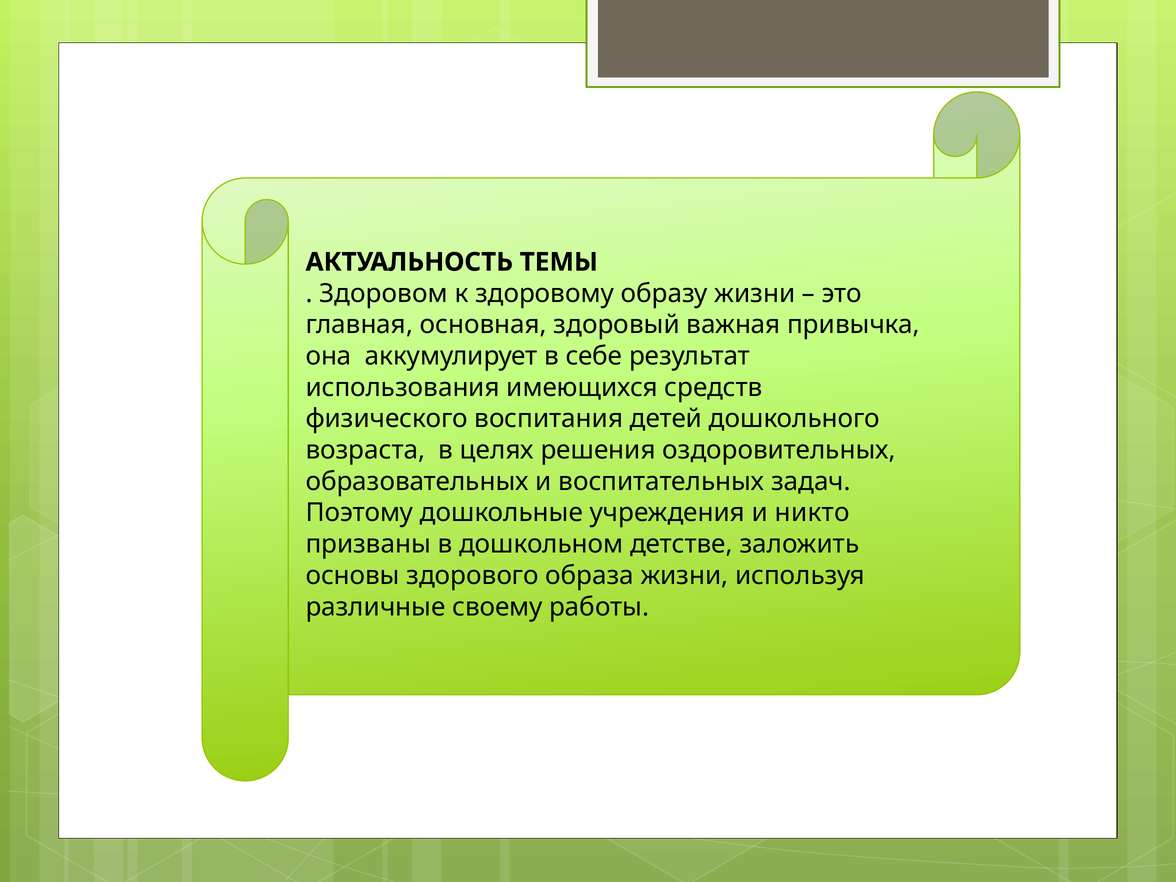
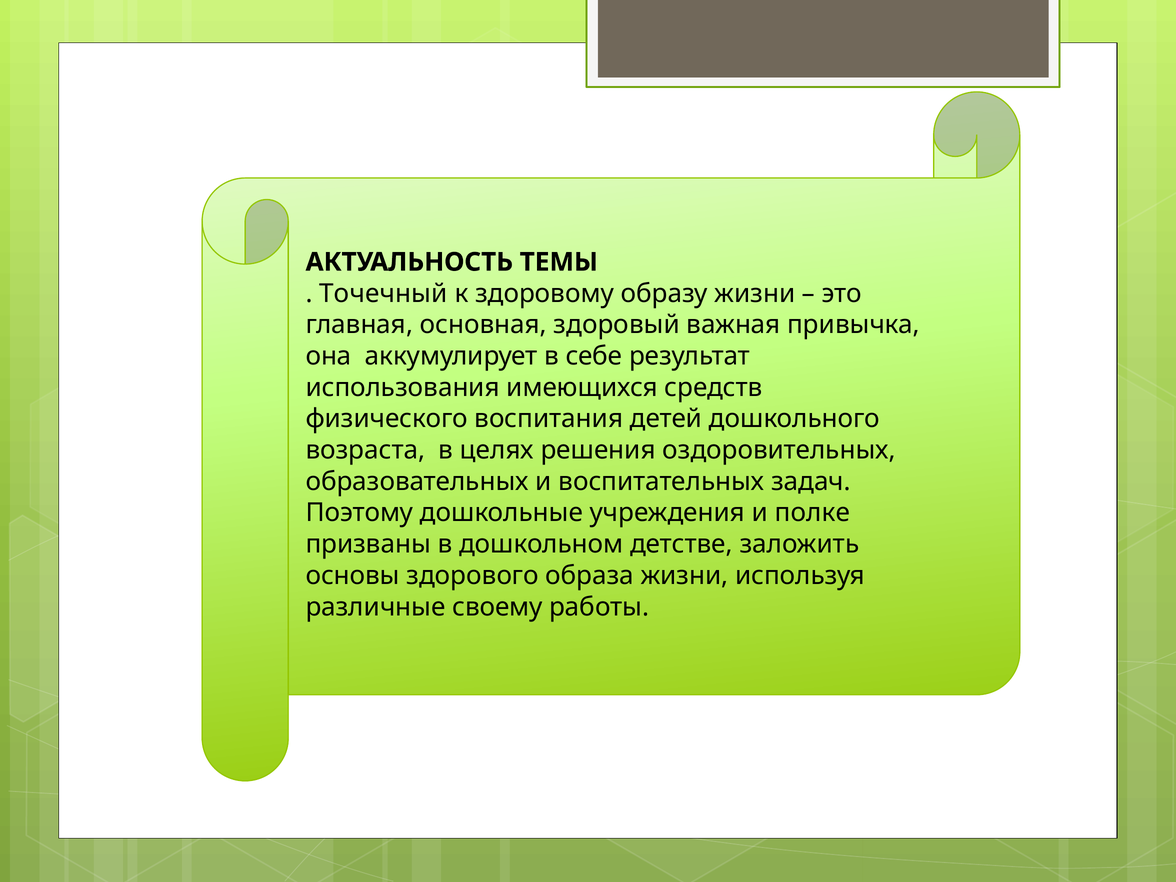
Здоровом: Здоровом -> Точечный
никто: никто -> полке
